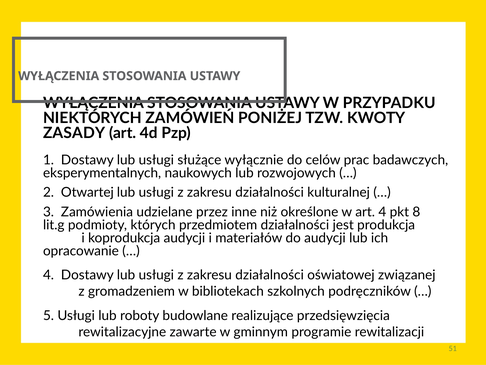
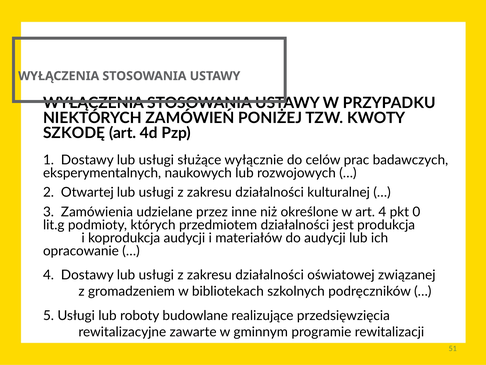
ZASADY: ZASADY -> SZKODĘ
8: 8 -> 0
